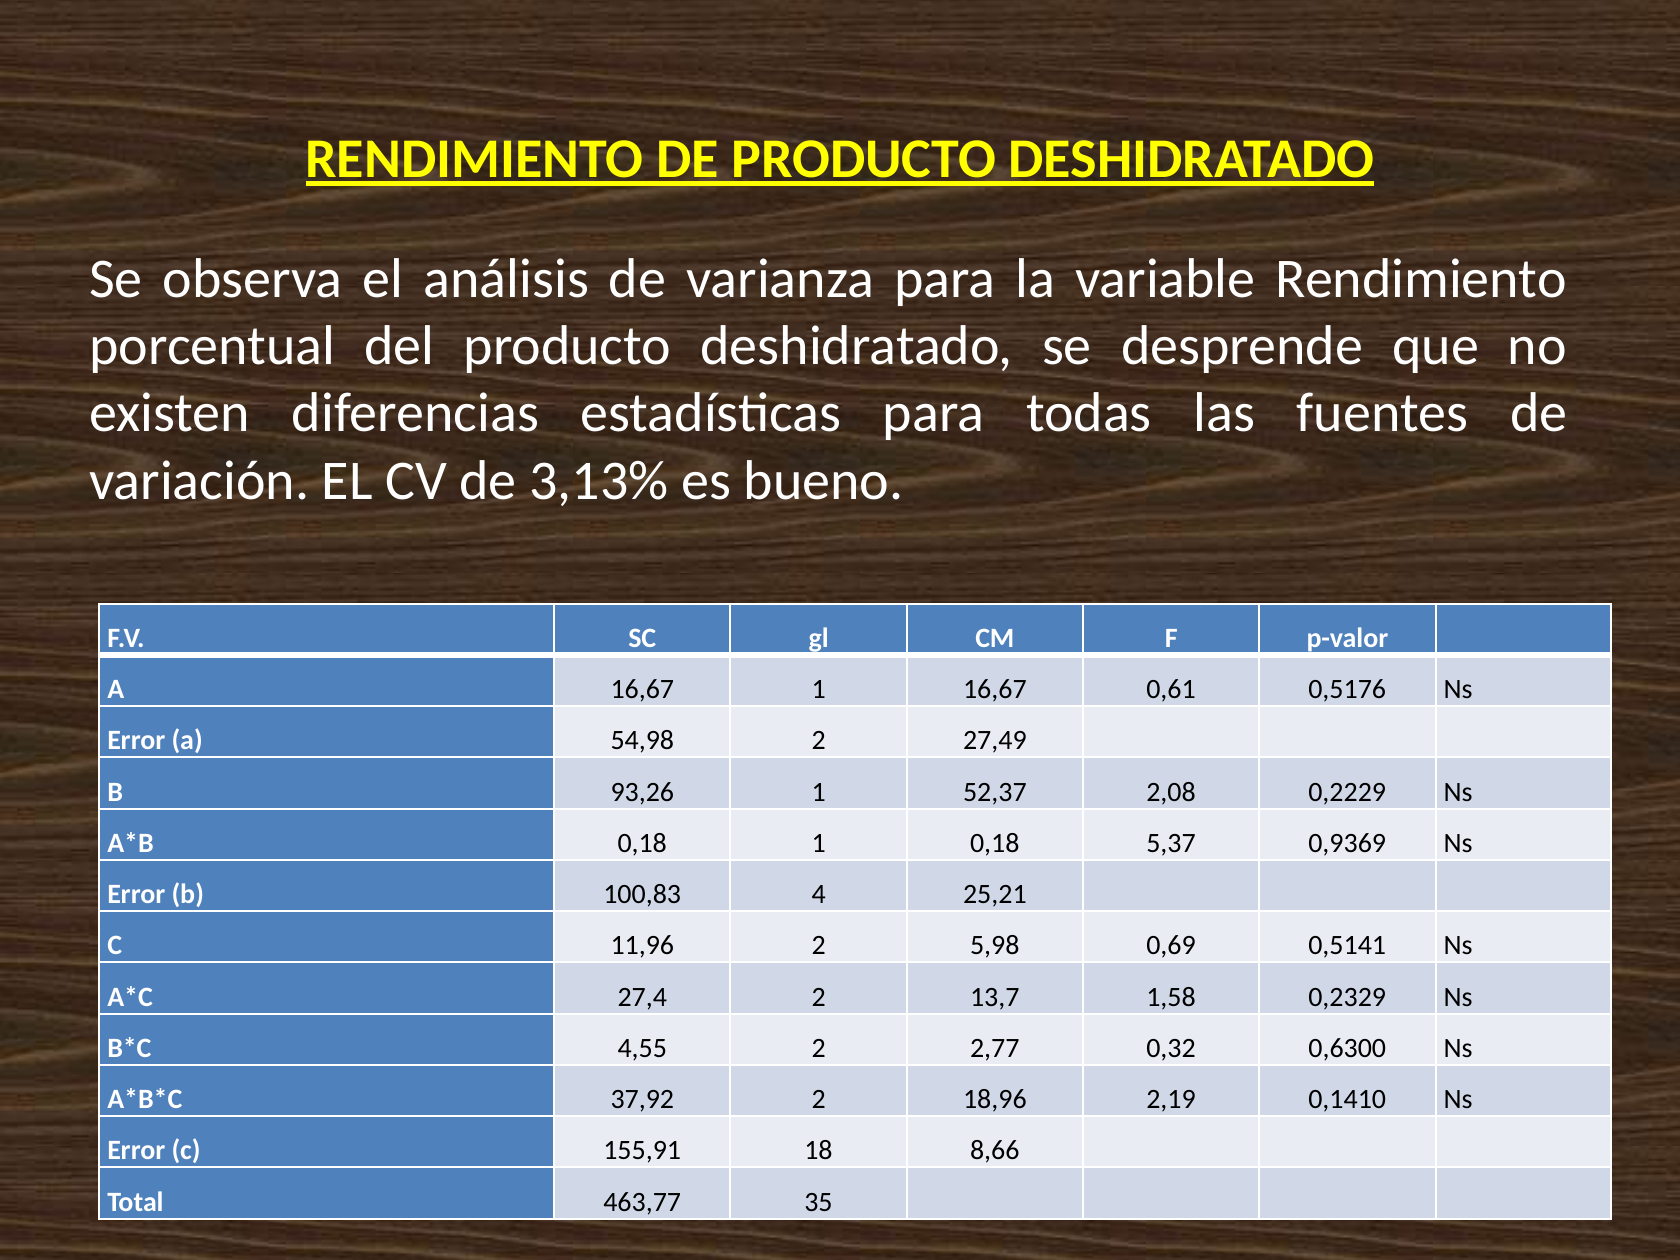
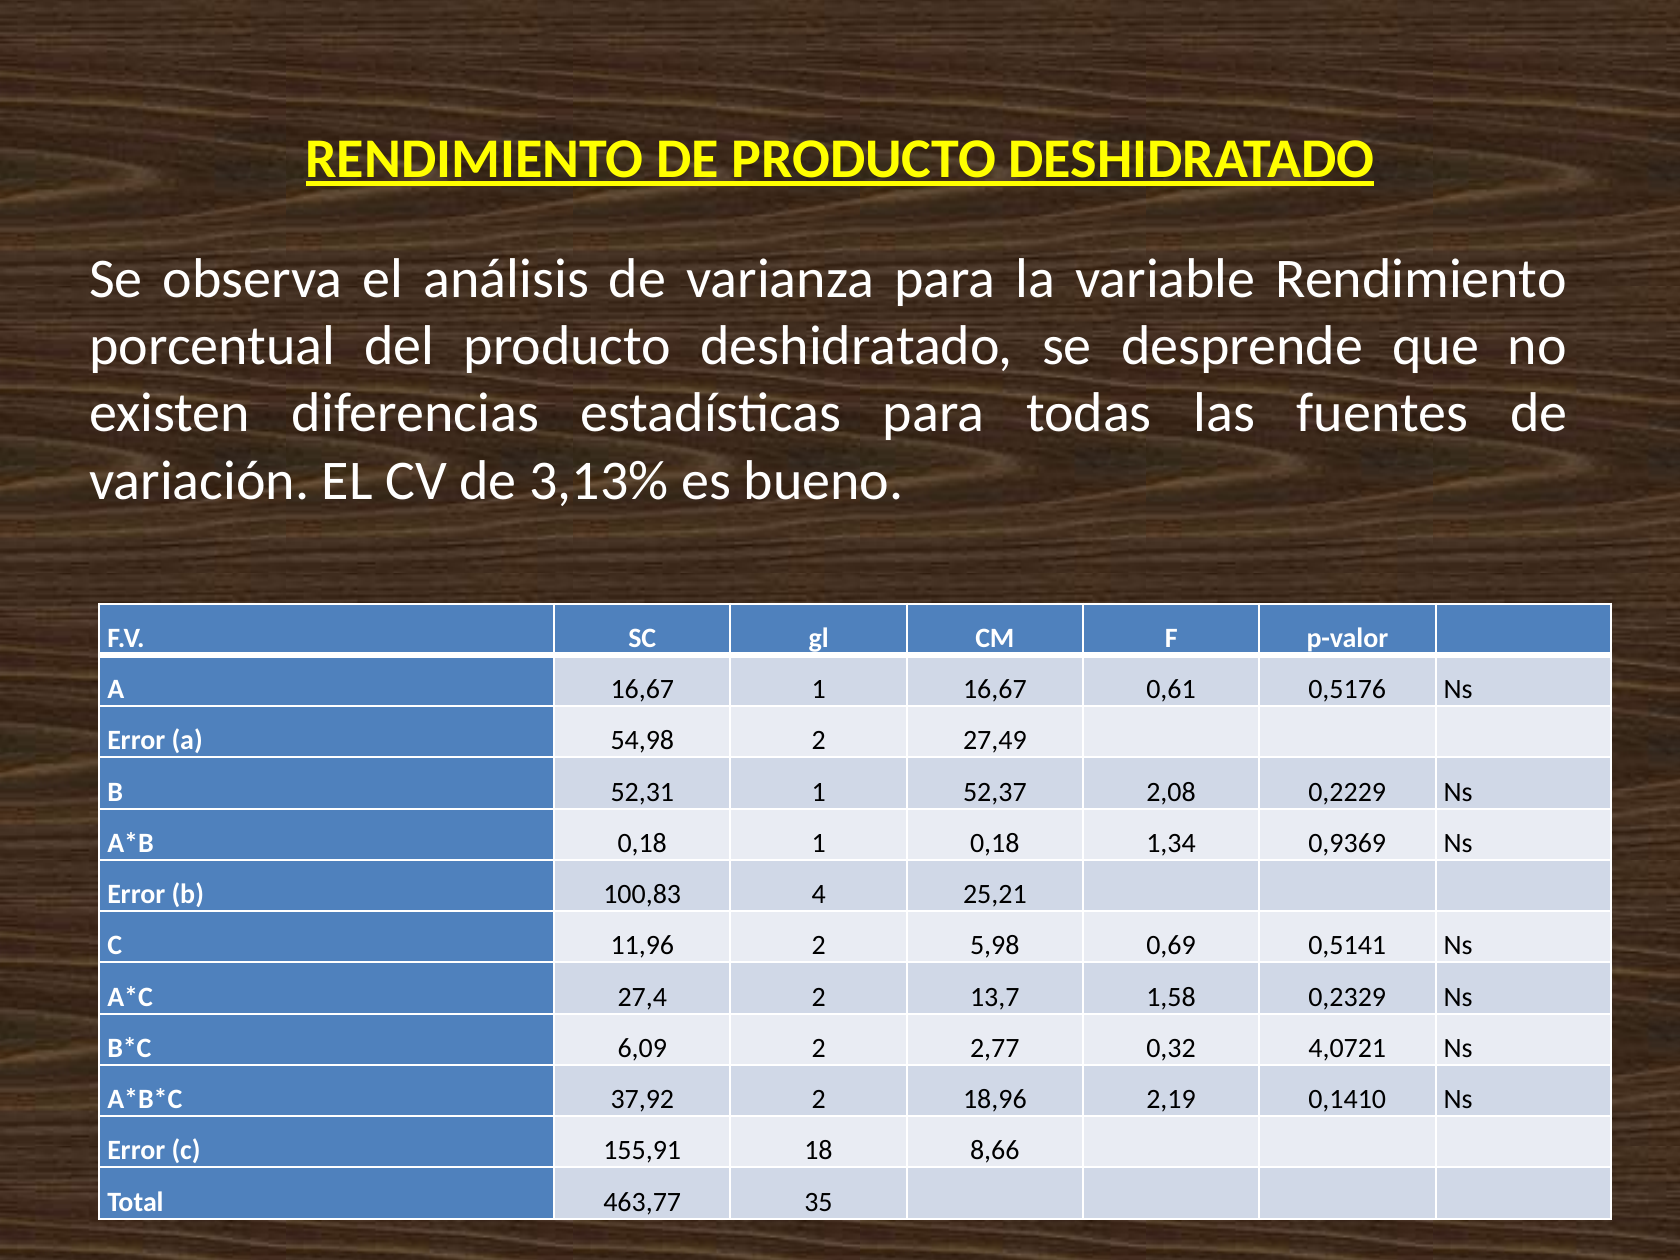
93,26: 93,26 -> 52,31
5,37: 5,37 -> 1,34
4,55: 4,55 -> 6,09
0,6300: 0,6300 -> 4,0721
